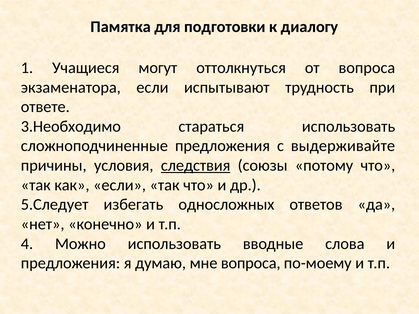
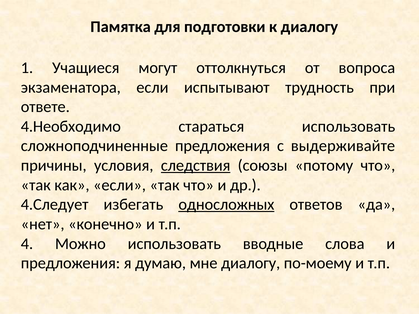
3.Необходимо: 3.Необходимо -> 4.Необходимо
5.Следует: 5.Следует -> 4.Следует
односложных underline: none -> present
мне вопроса: вопроса -> диалогу
